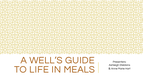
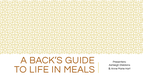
WELL’S: WELL’S -> BACK’S
